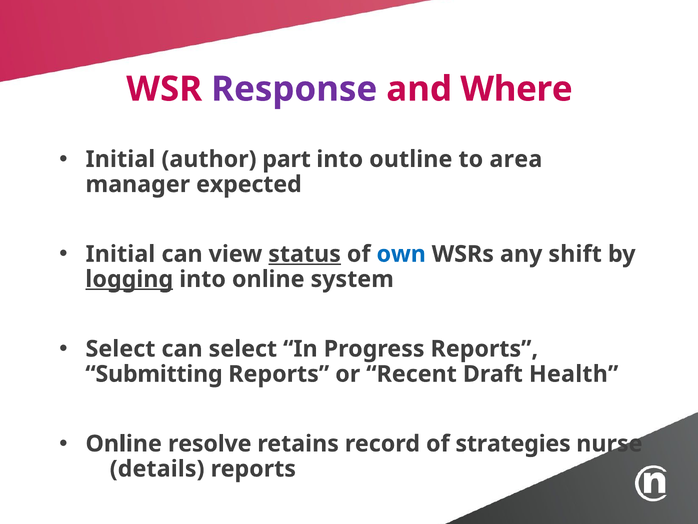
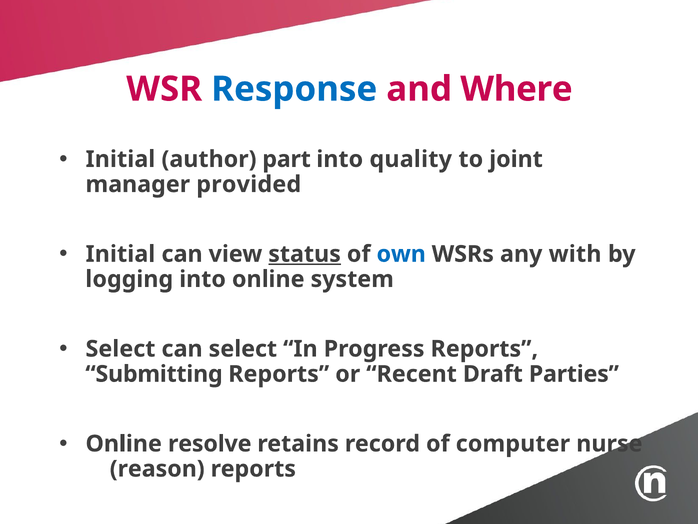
Response colour: purple -> blue
outline: outline -> quality
area: area -> joint
expected: expected -> provided
shift: shift -> with
logging underline: present -> none
Health: Health -> Parties
strategies: strategies -> computer
details: details -> reason
